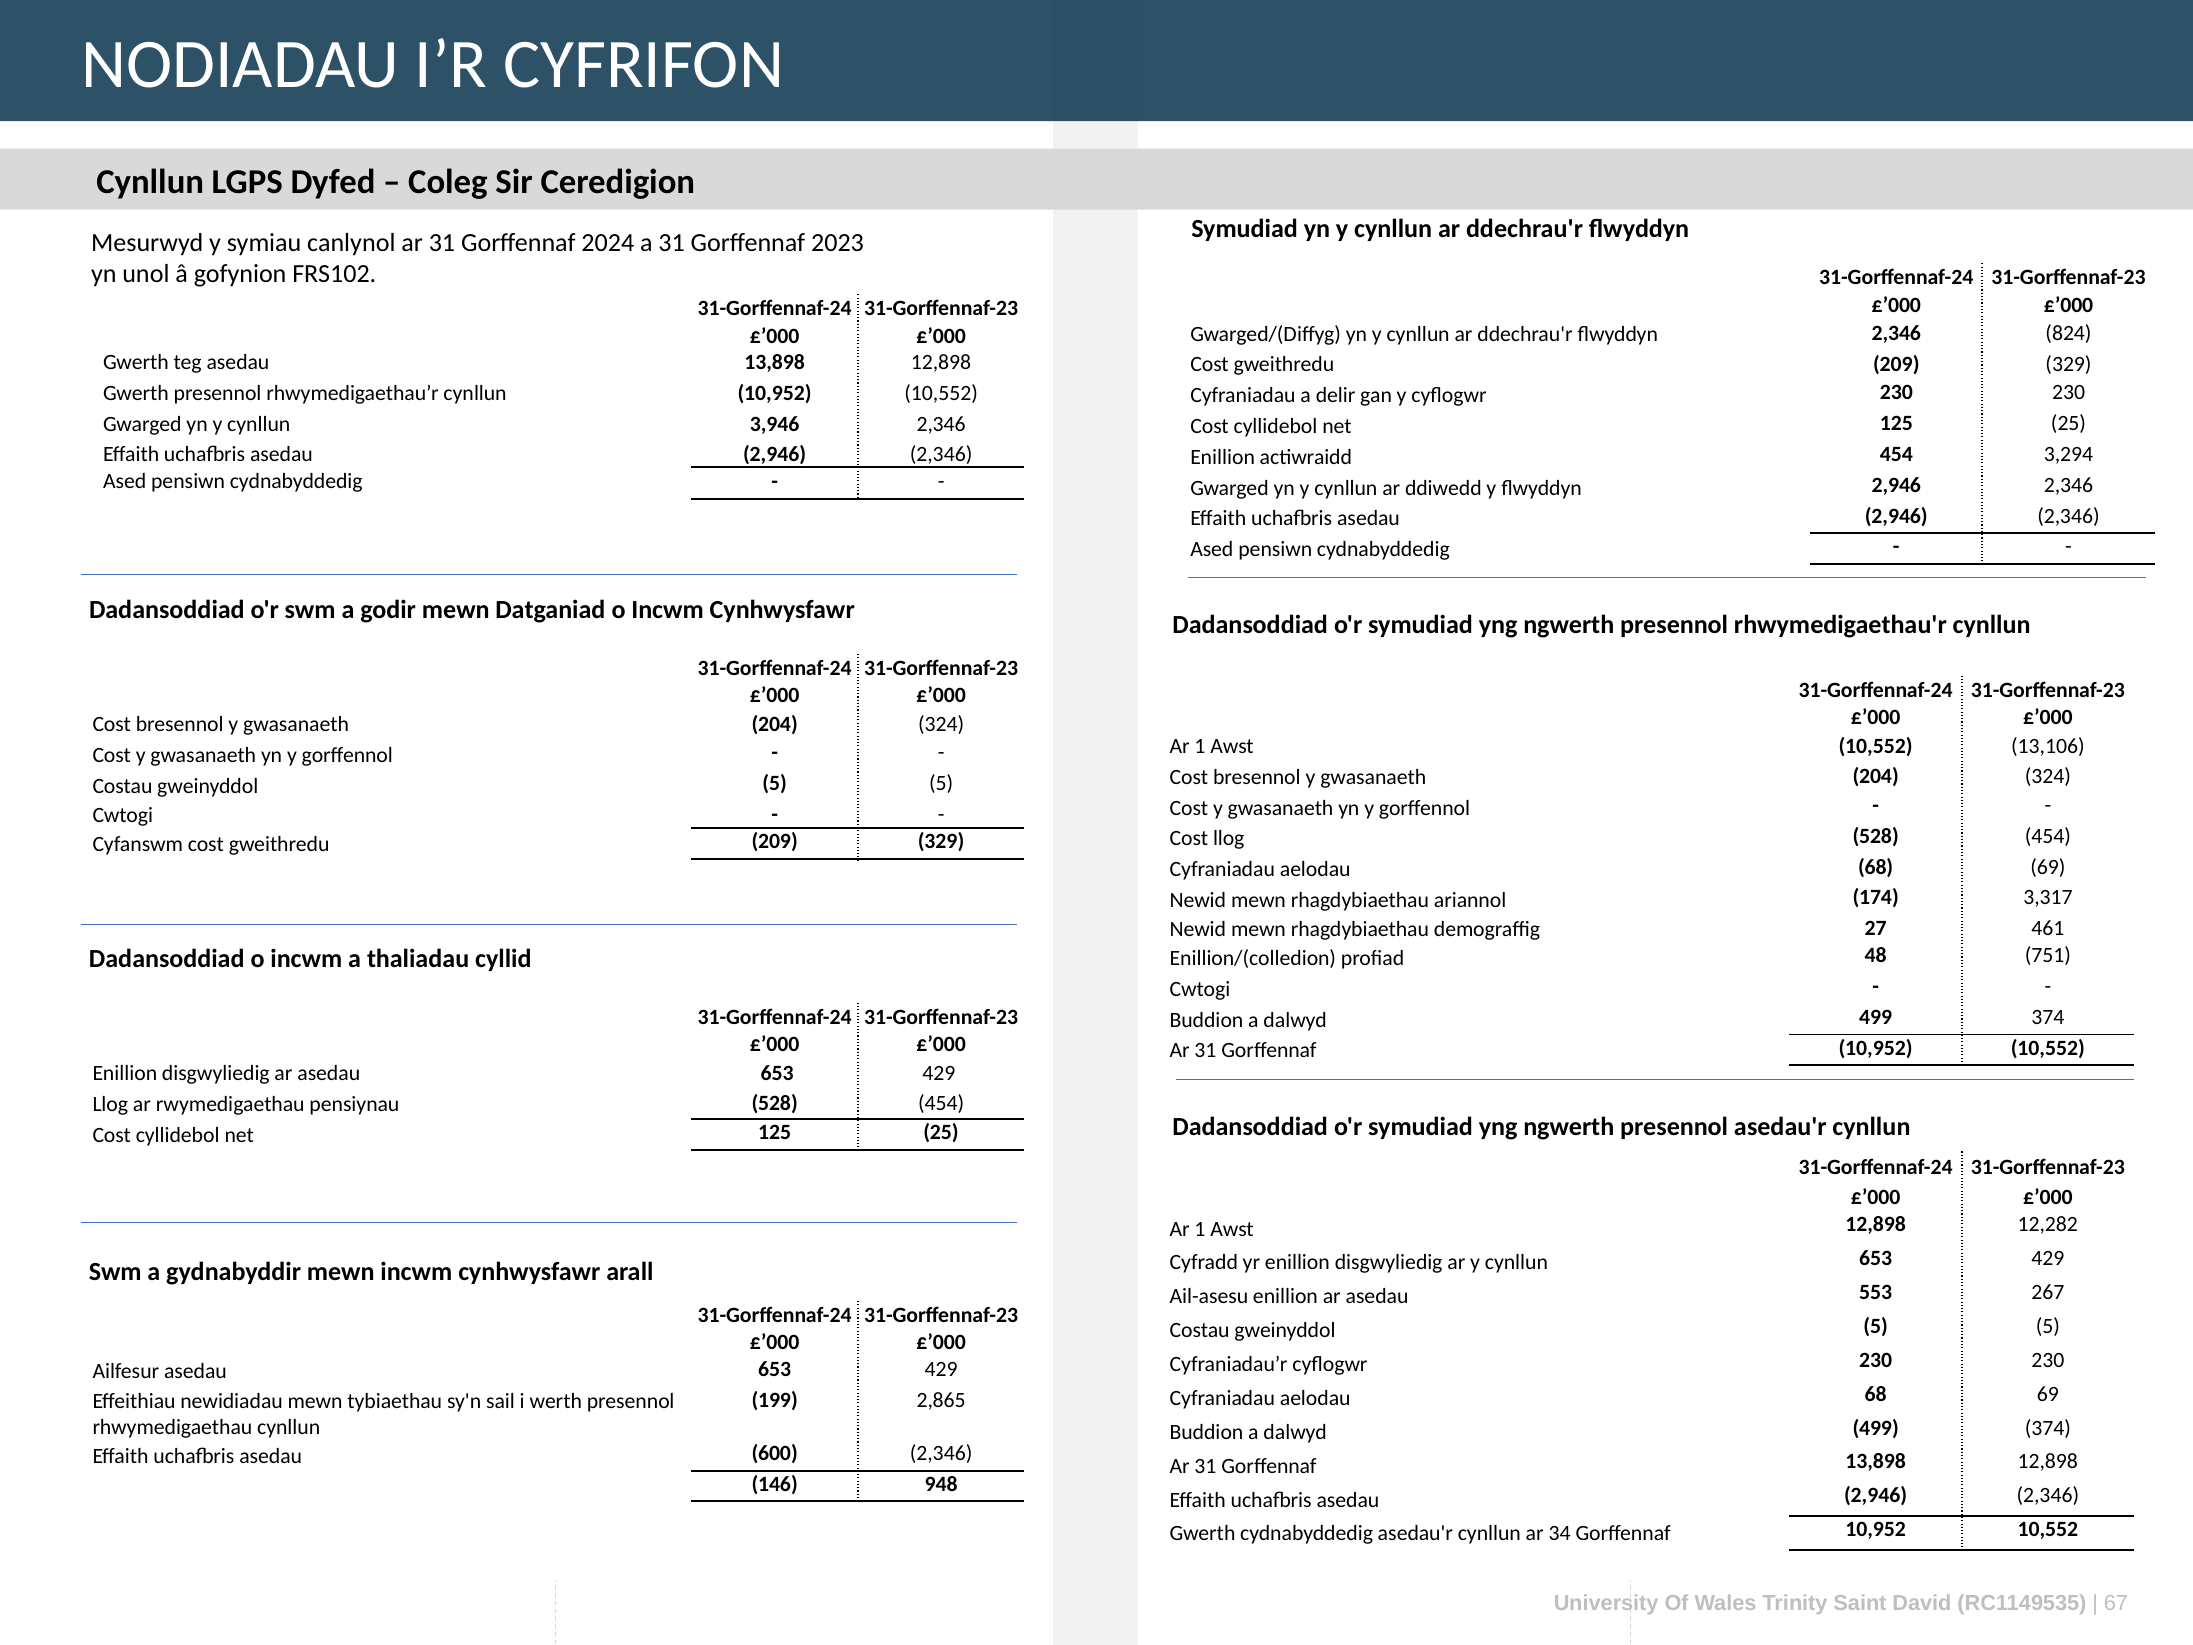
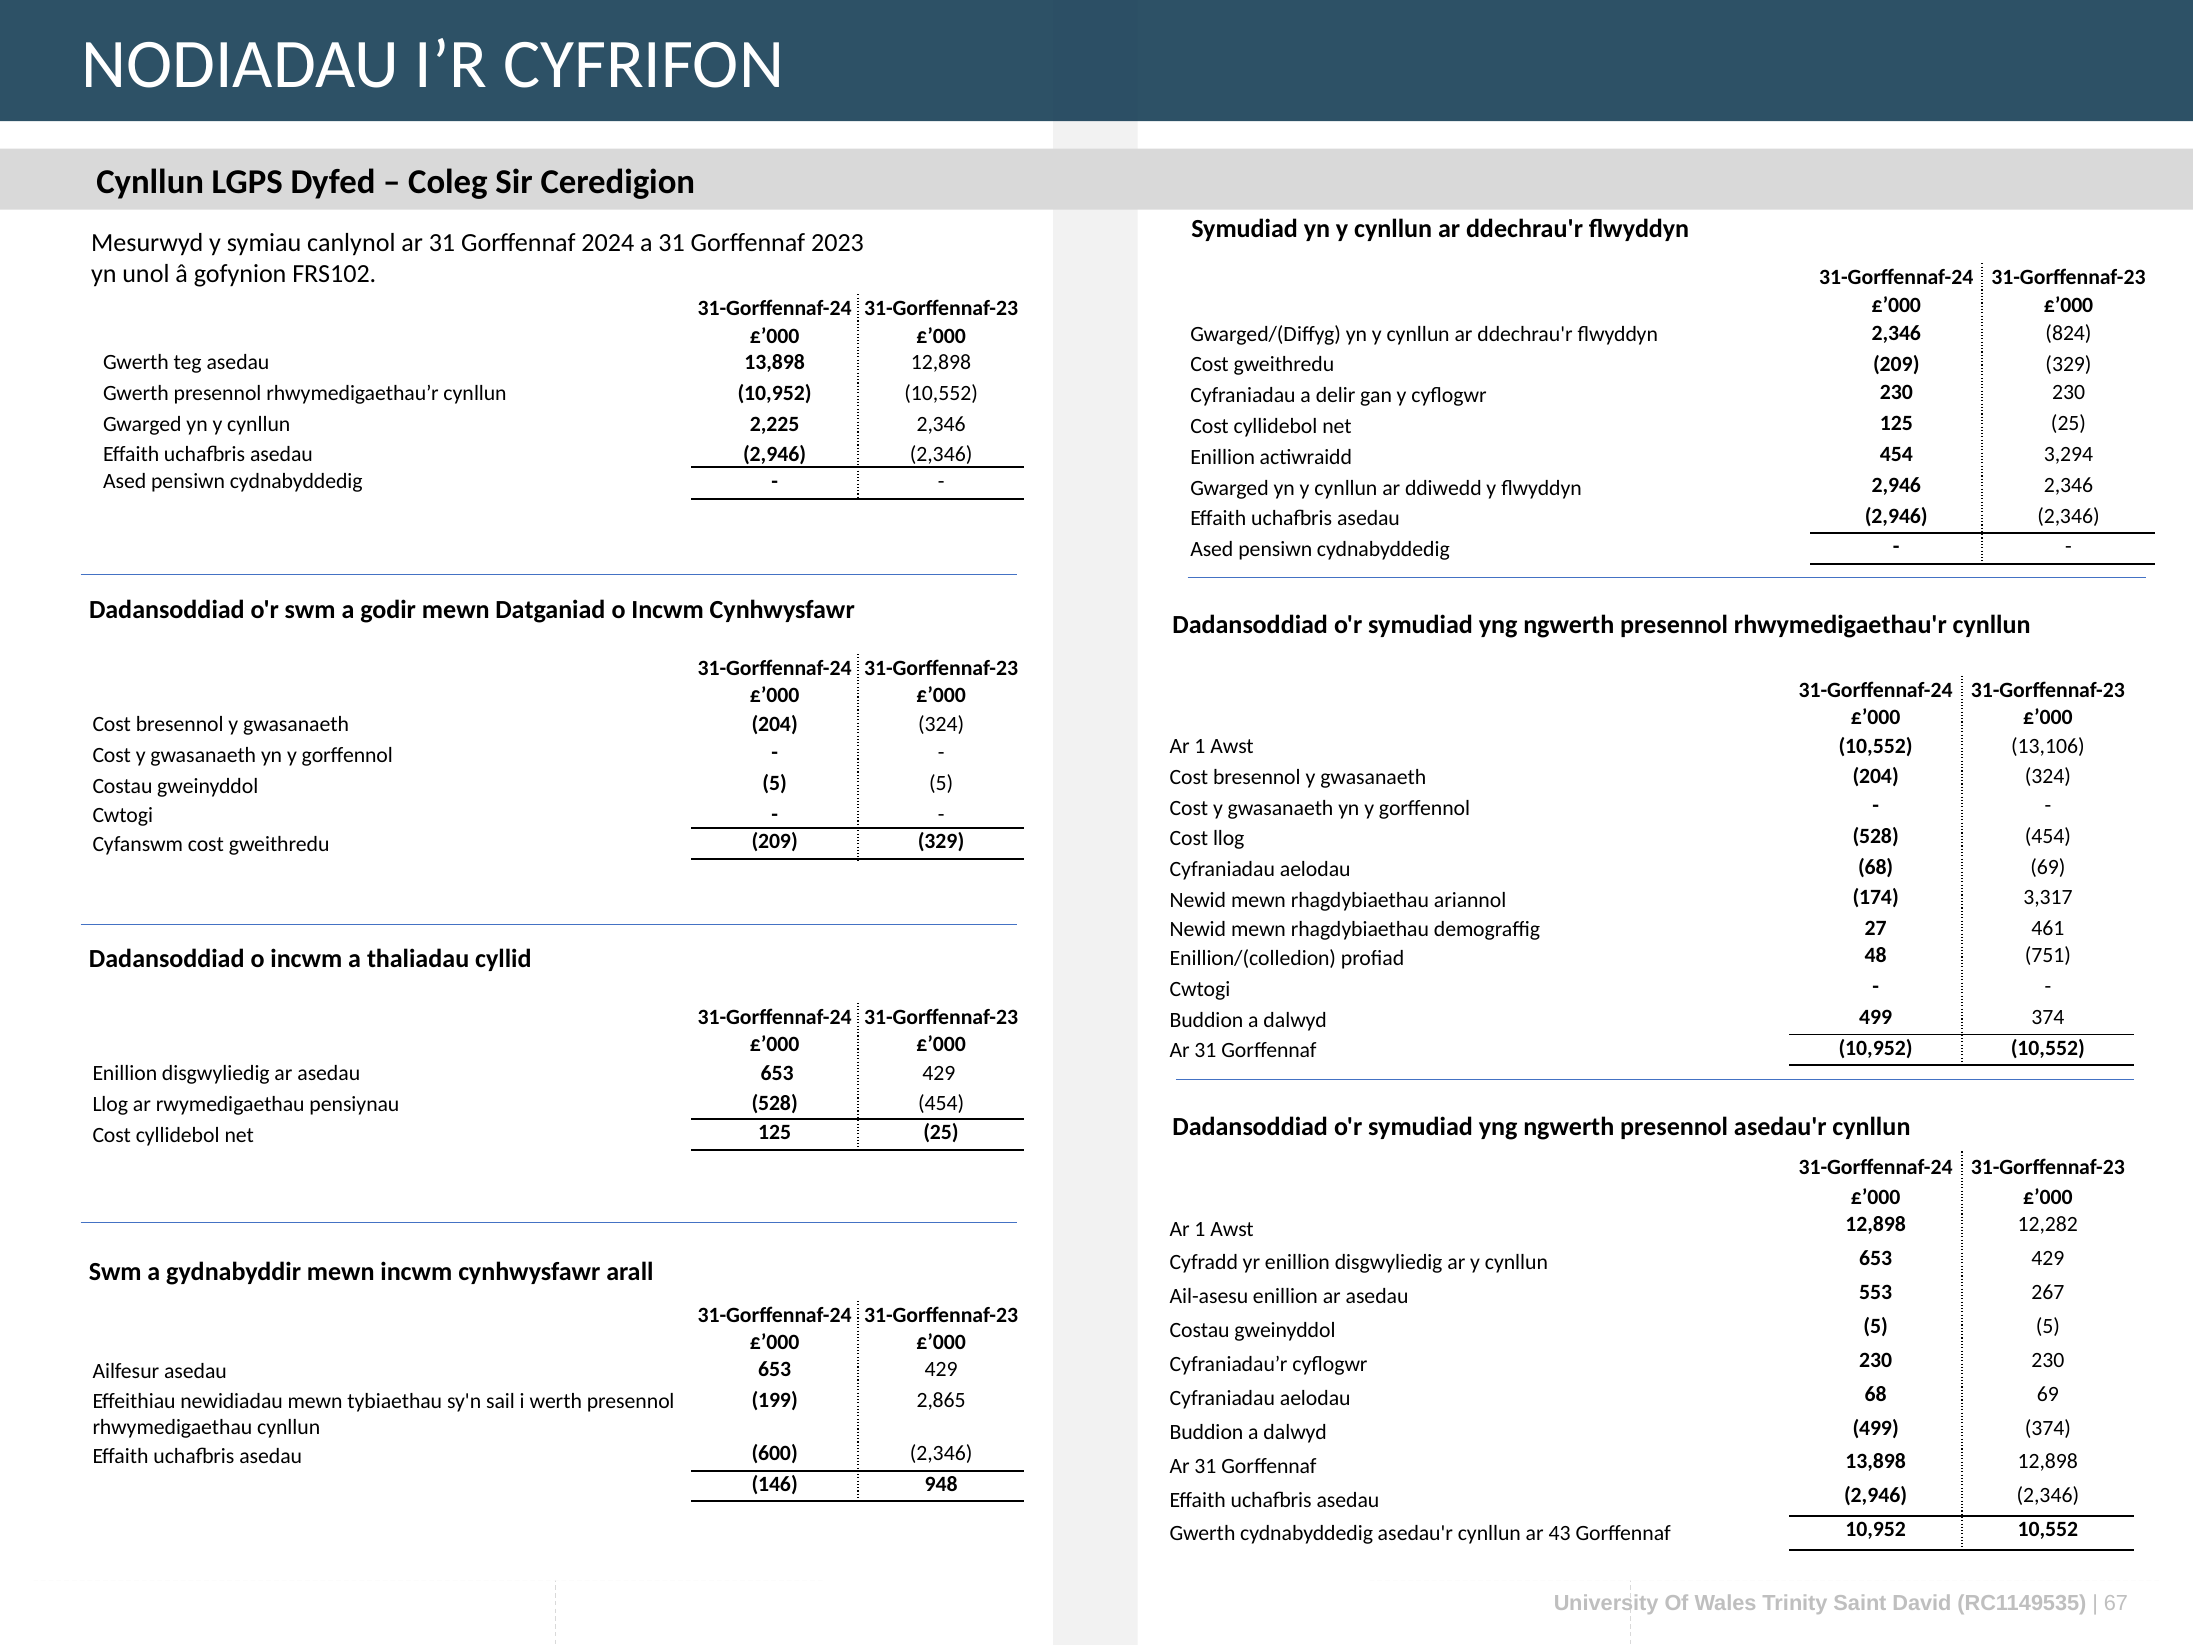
3,946: 3,946 -> 2,225
34: 34 -> 43
